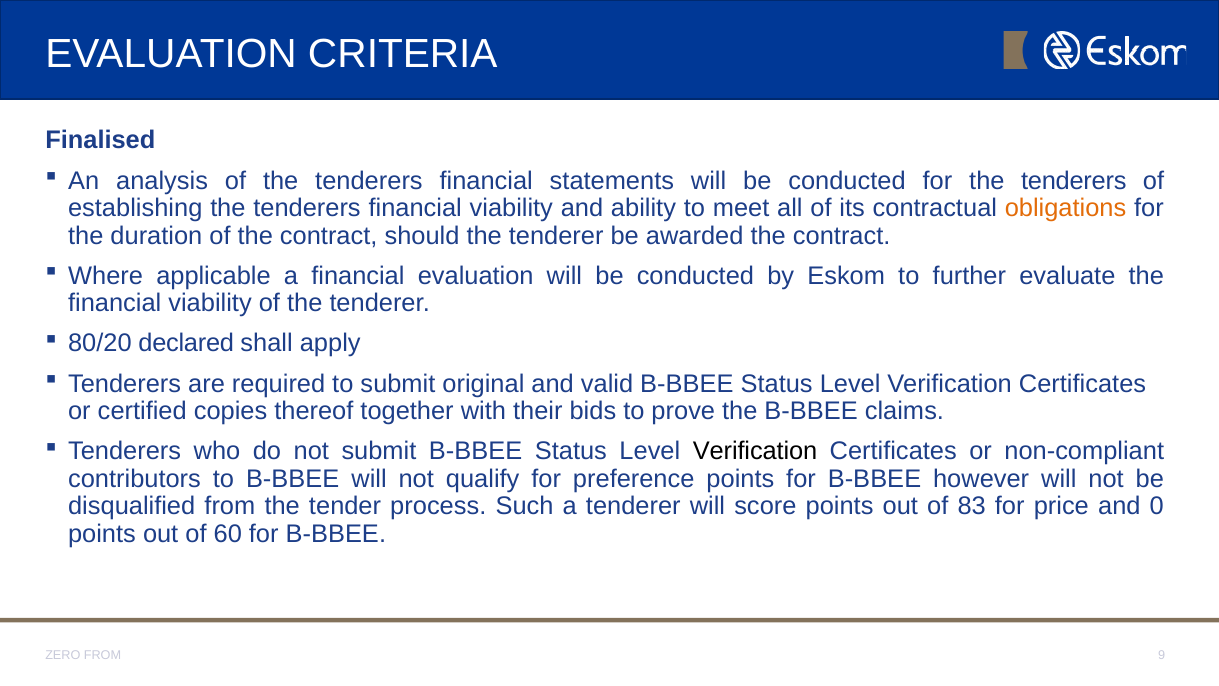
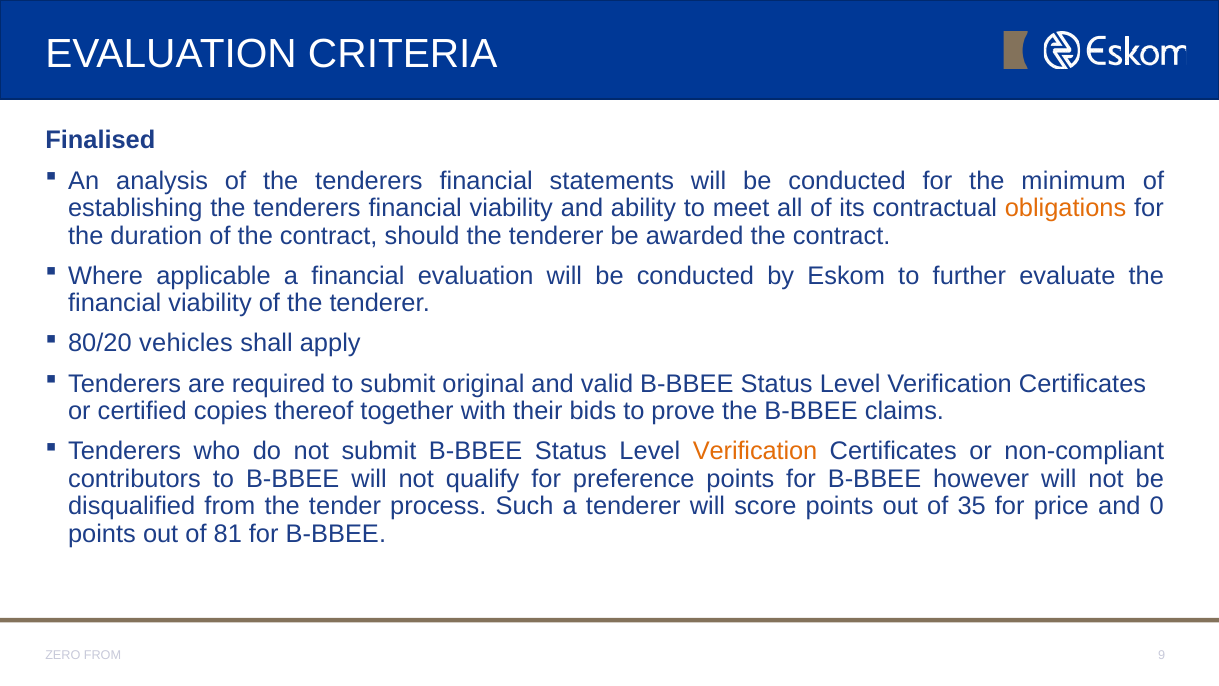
for the tenderers: tenderers -> minimum
declared: declared -> vehicles
Verification at (755, 451) colour: black -> orange
83: 83 -> 35
60: 60 -> 81
